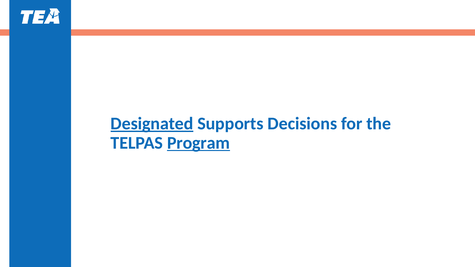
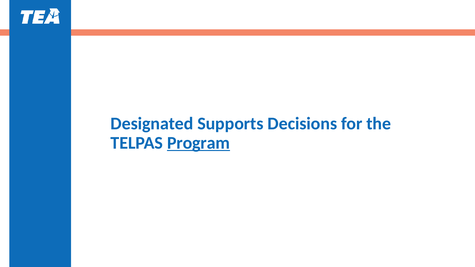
Designated underline: present -> none
